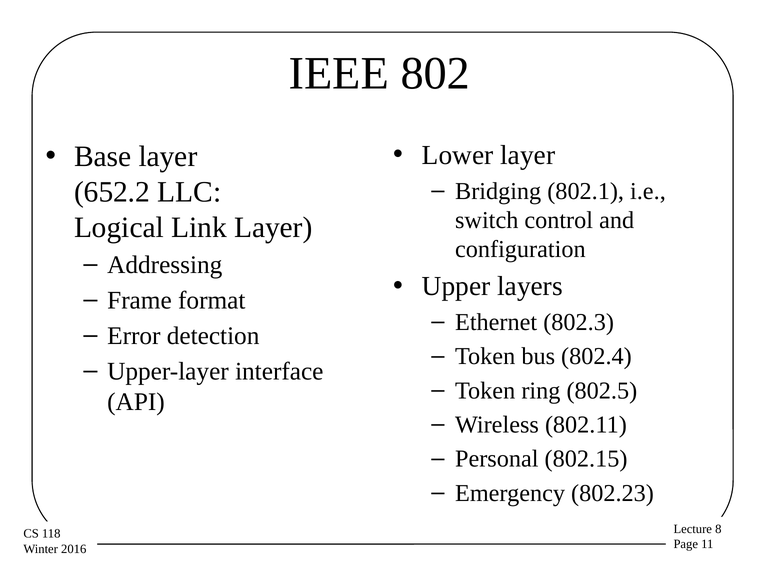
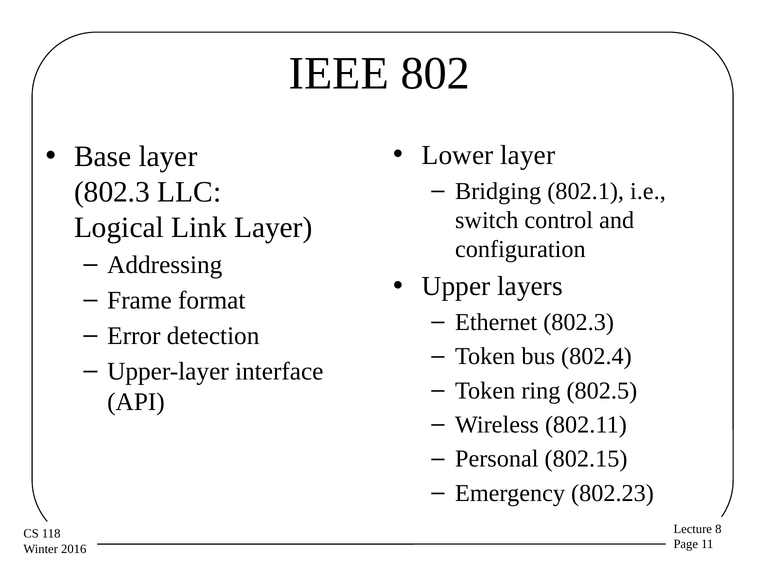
652.2 at (112, 192): 652.2 -> 802.3
